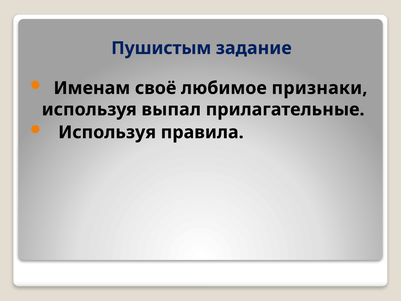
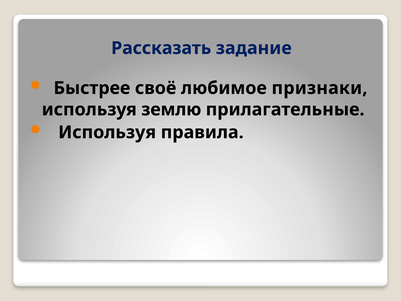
Пушистым: Пушистым -> Рассказать
Именам: Именам -> Быстрее
выпал: выпал -> землю
